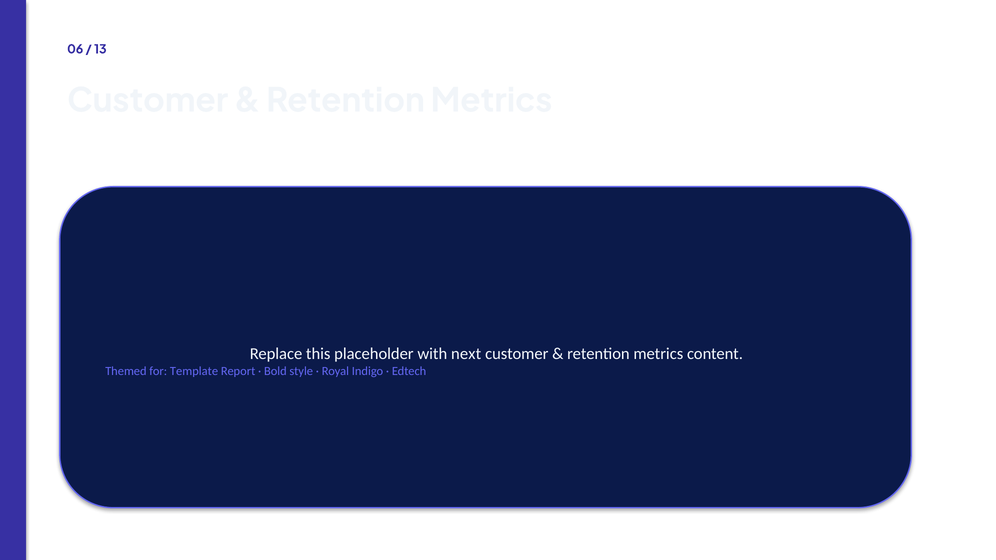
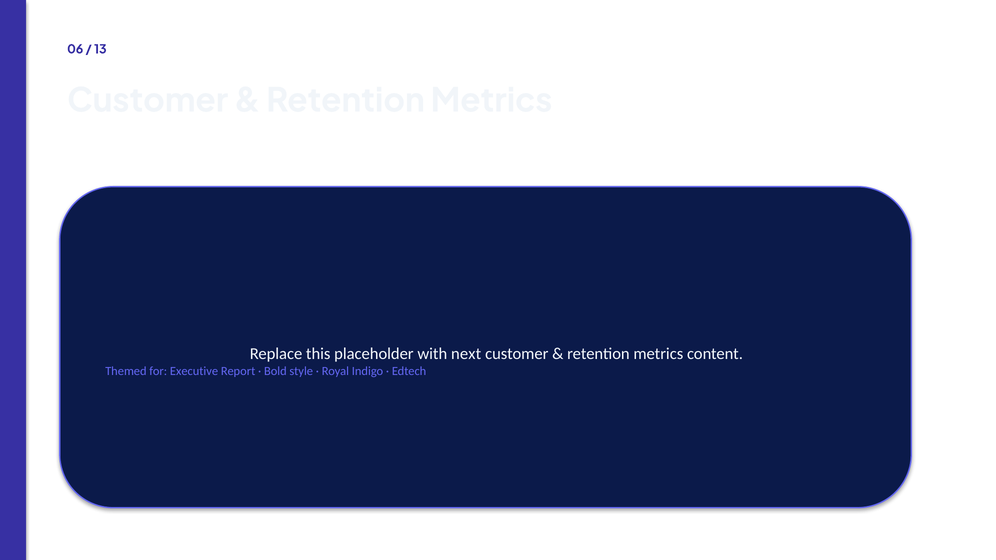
Template: Template -> Executive
